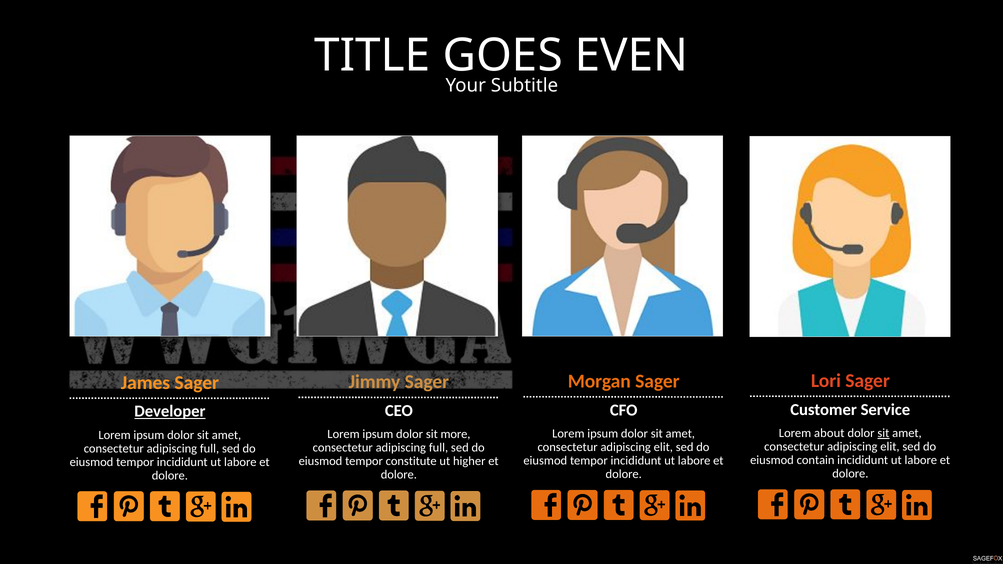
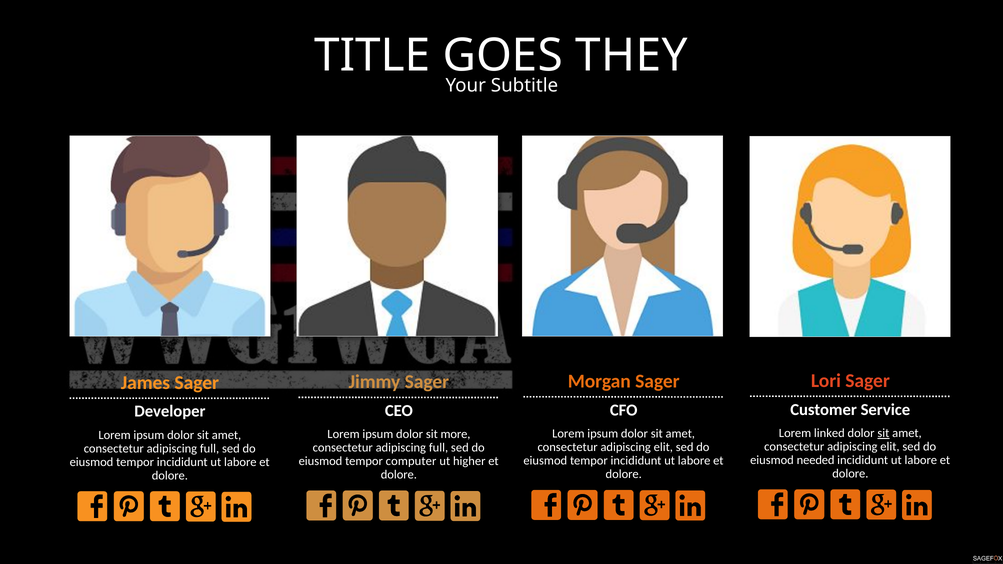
EVEN: EVEN -> THEY
Developer underline: present -> none
about: about -> linked
contain: contain -> needed
constitute: constitute -> computer
